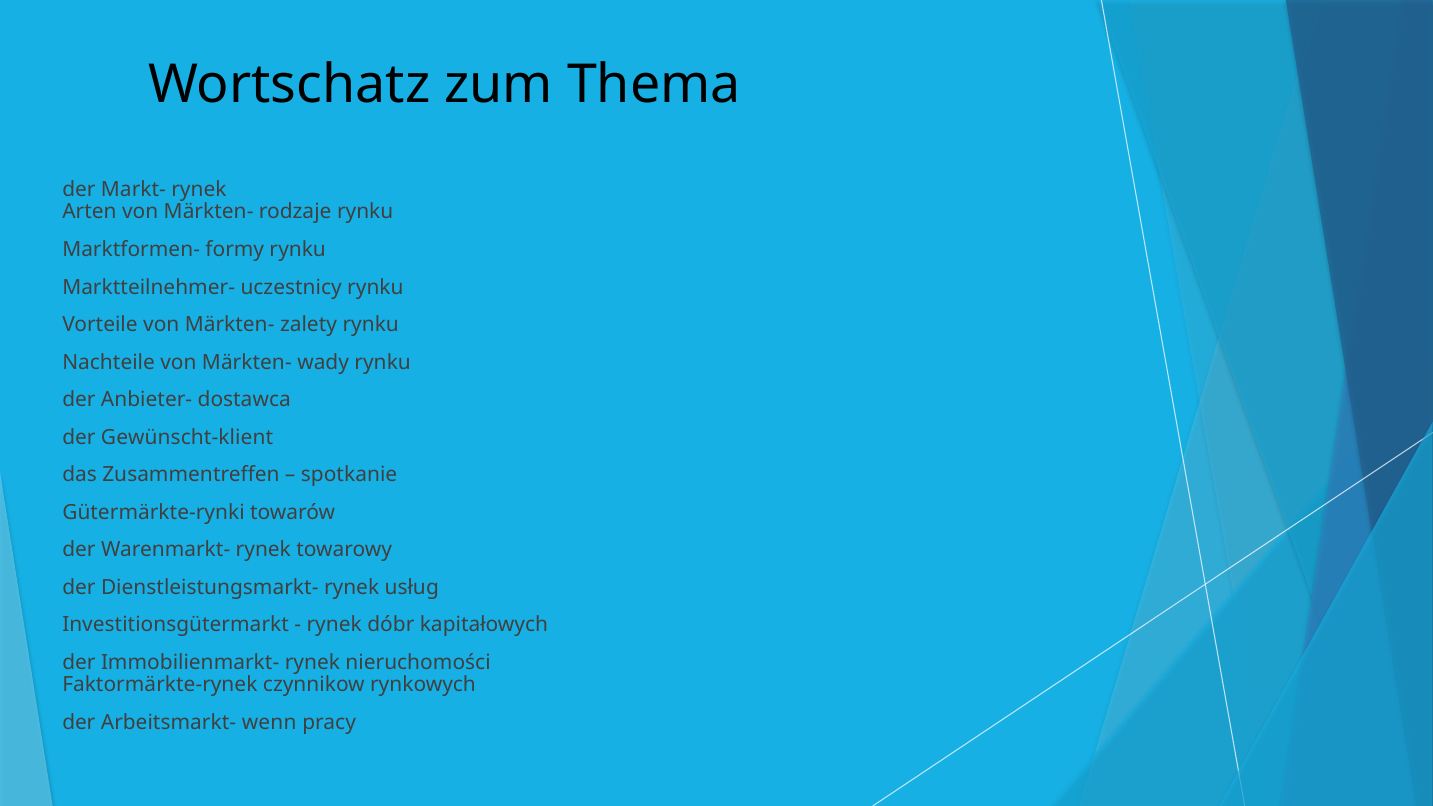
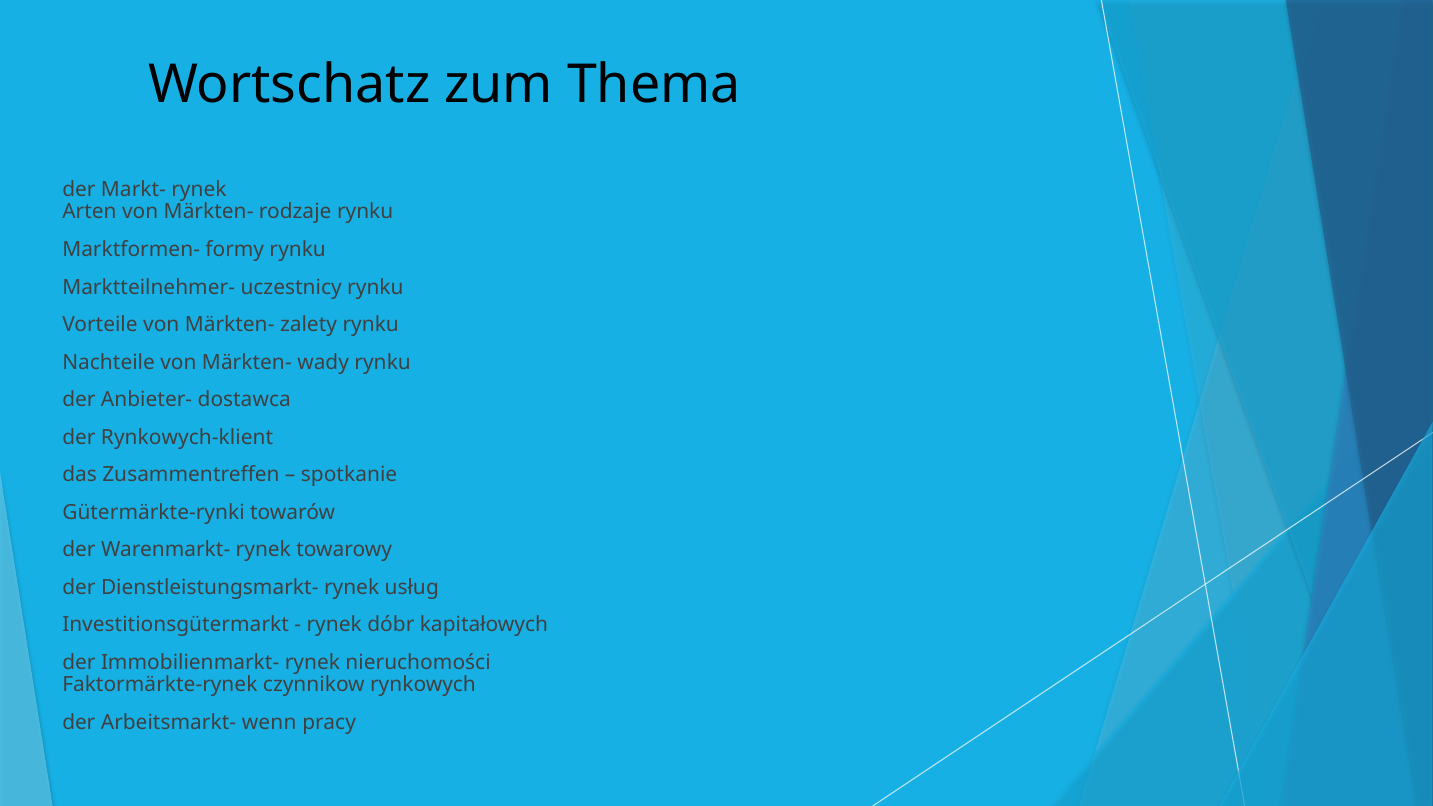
Gewünscht-klient: Gewünscht-klient -> Rynkowych-klient
